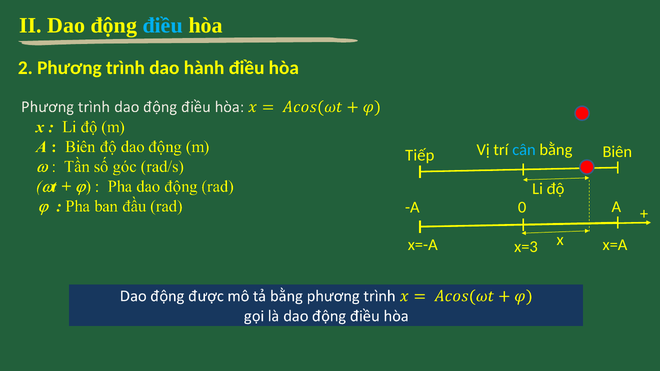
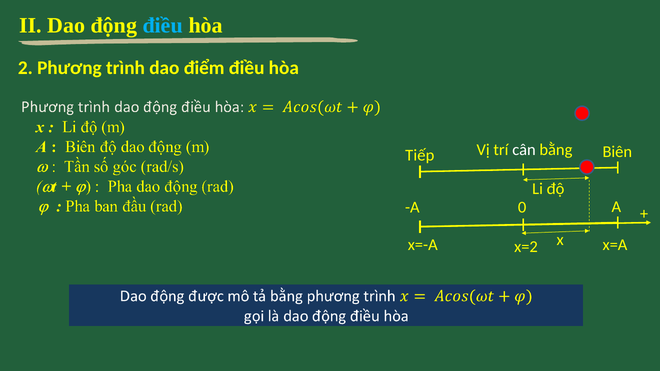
hành: hành -> điểm
cân colour: light blue -> white
x=3: x=3 -> x=2
